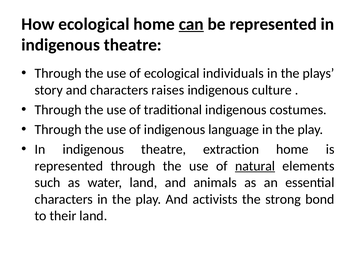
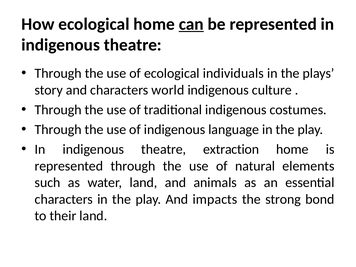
raises: raises -> world
natural underline: present -> none
activists: activists -> impacts
